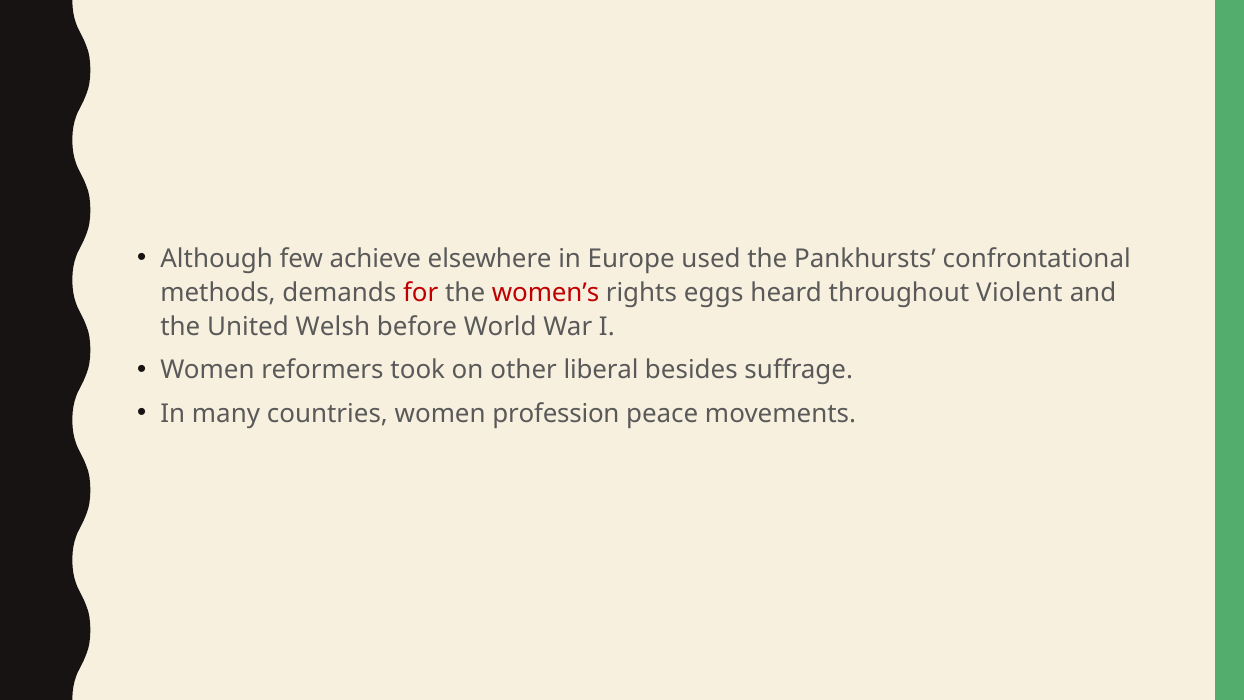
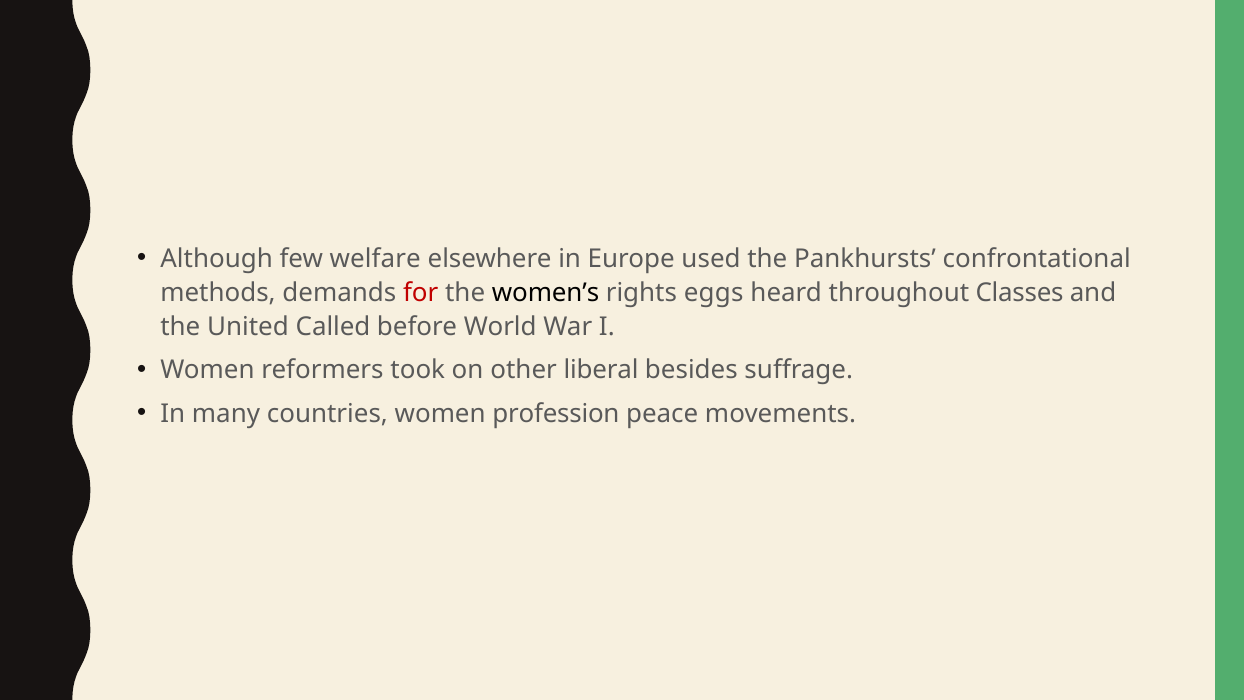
achieve: achieve -> welfare
women’s colour: red -> black
Violent: Violent -> Classes
Welsh: Welsh -> Called
